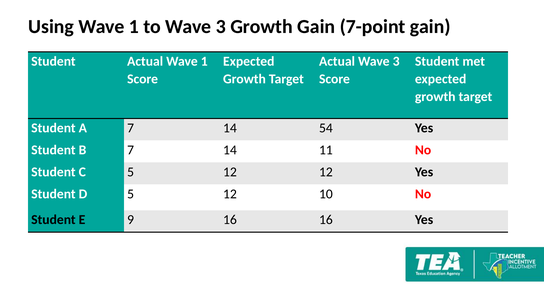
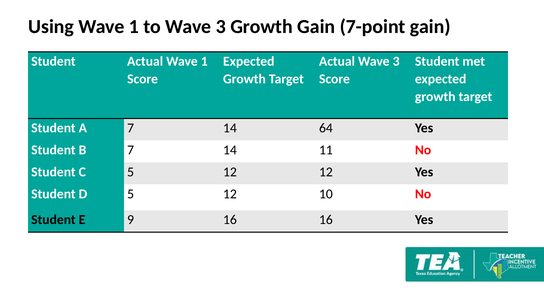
54: 54 -> 64
